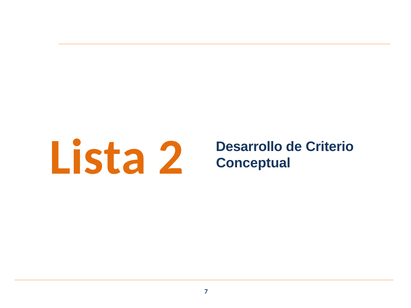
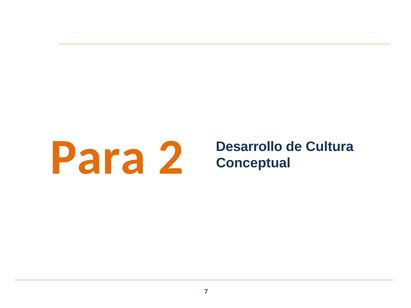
Lista: Lista -> Para
Criterio: Criterio -> Cultura
